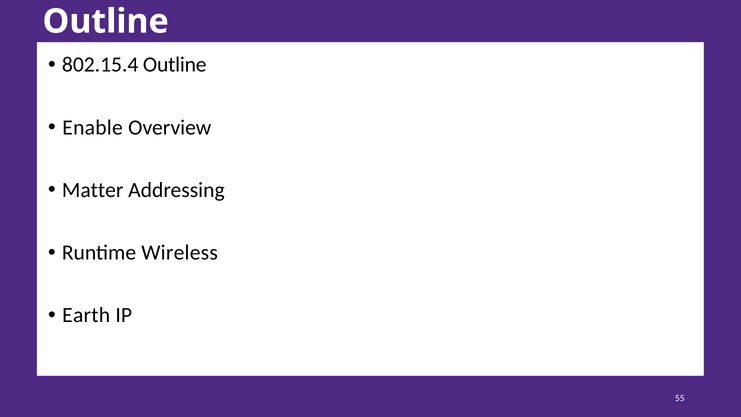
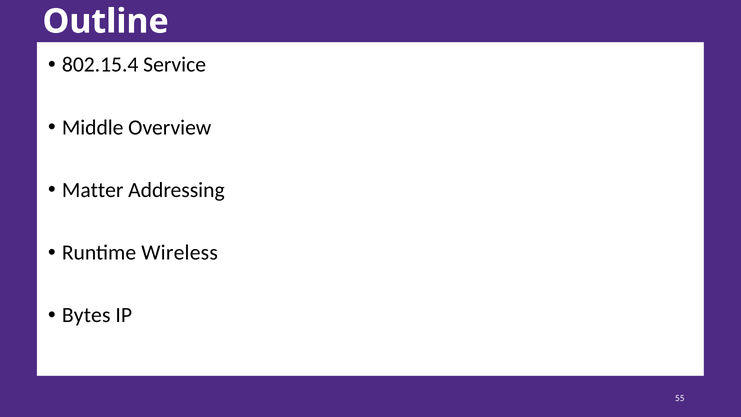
802.15.4 Outline: Outline -> Service
Enable: Enable -> Middle
Earth: Earth -> Bytes
